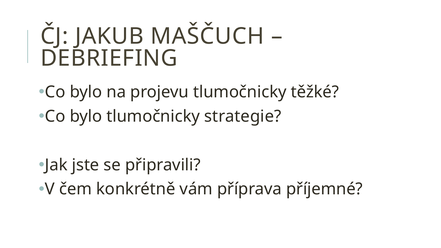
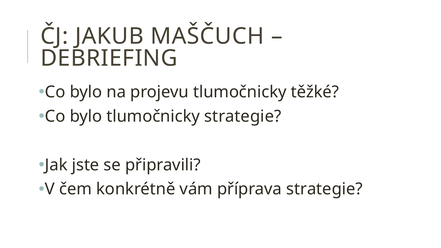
příprava příjemné: příjemné -> strategie
